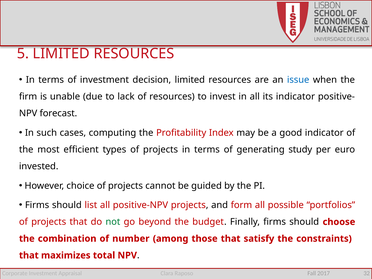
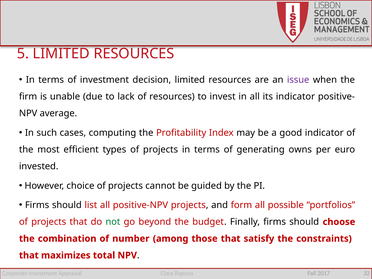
issue colour: blue -> purple
forecast: forecast -> average
study: study -> owns
